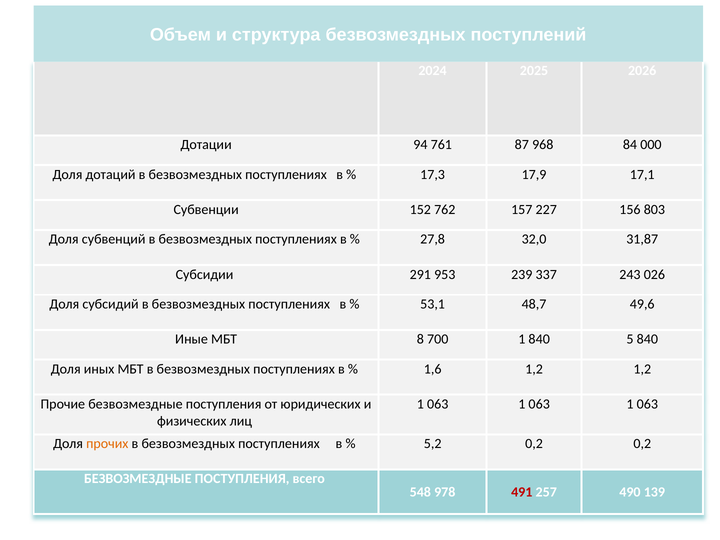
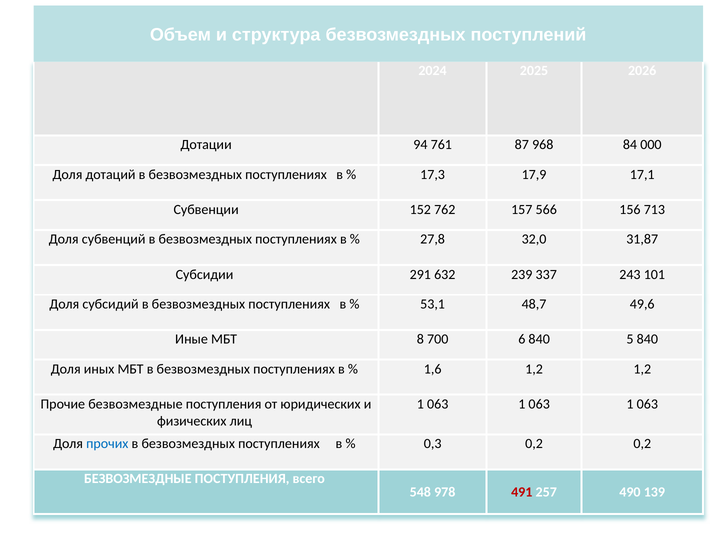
227: 227 -> 566
803: 803 -> 713
953: 953 -> 632
026: 026 -> 101
700 1: 1 -> 6
прочих colour: orange -> blue
5,2: 5,2 -> 0,3
